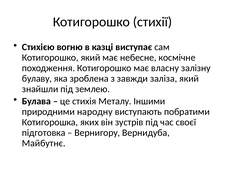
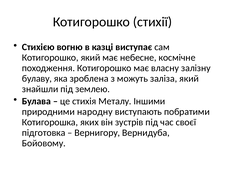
завжди: завжди -> можуть
Майбутнє: Майбутнє -> Бойовому
